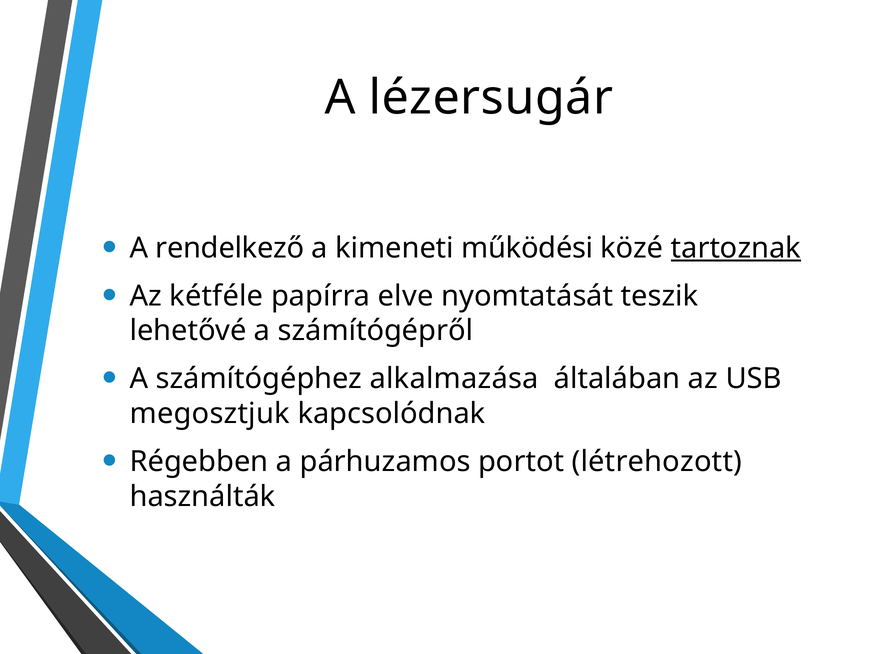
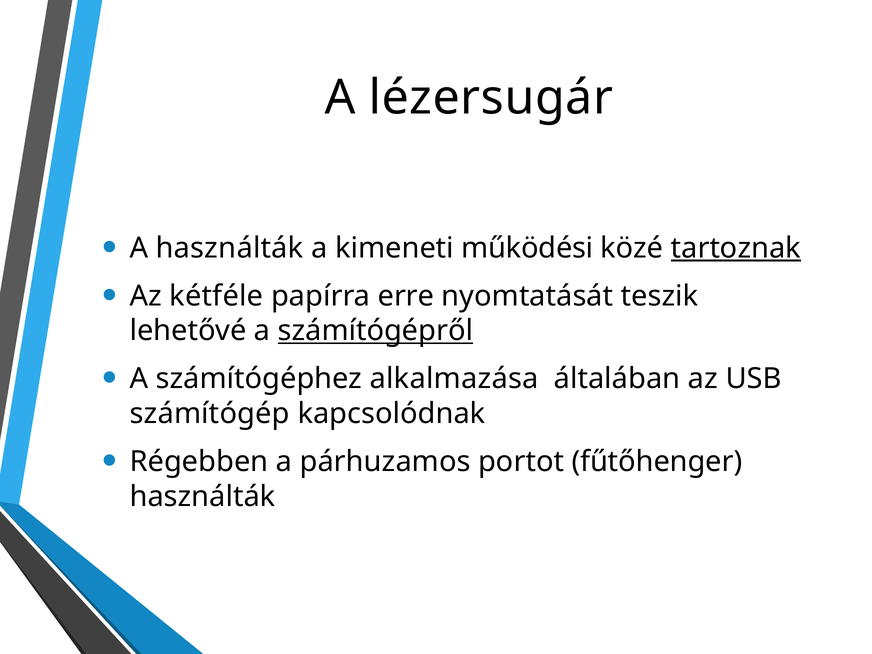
A rendelkező: rendelkező -> használták
elve: elve -> erre
számítógépről underline: none -> present
megosztjuk: megosztjuk -> számítógép
létrehozott: létrehozott -> fűtőhenger
